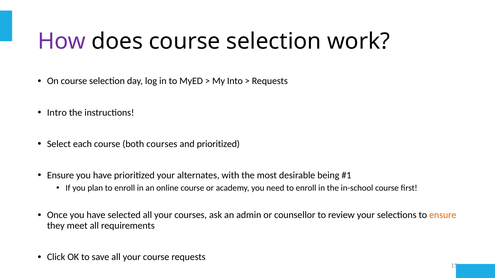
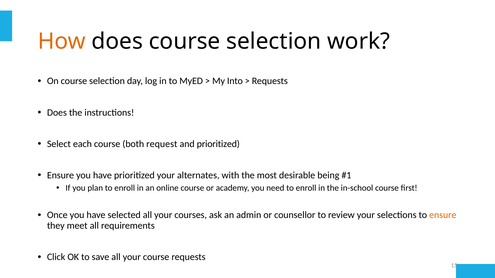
How colour: purple -> orange
Intro at (57, 113): Intro -> Does
both courses: courses -> request
